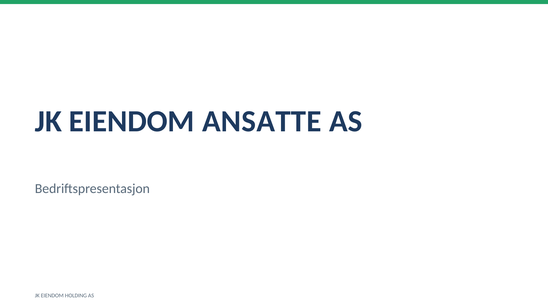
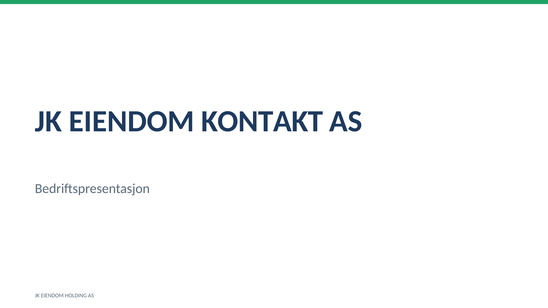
ANSATTE: ANSATTE -> KONTAKT
